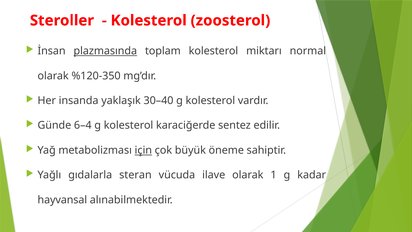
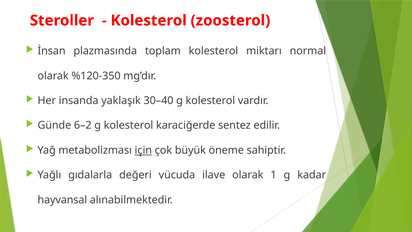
plazmasında underline: present -> none
6–4: 6–4 -> 6–2
steran: steran -> değeri
